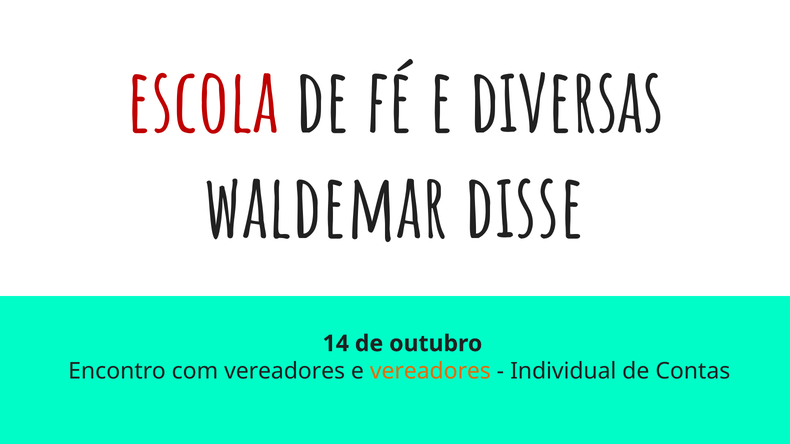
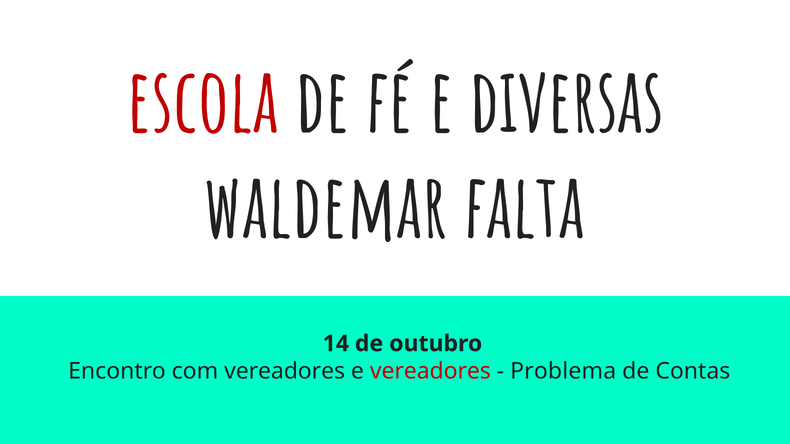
disse: disse -> falta
vereadores at (430, 372) colour: orange -> red
Individual: Individual -> Problema
